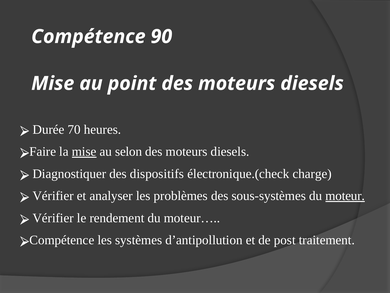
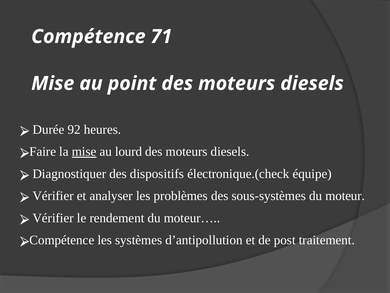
90: 90 -> 71
70: 70 -> 92
selon: selon -> lourd
charge: charge -> équipe
moteur underline: present -> none
